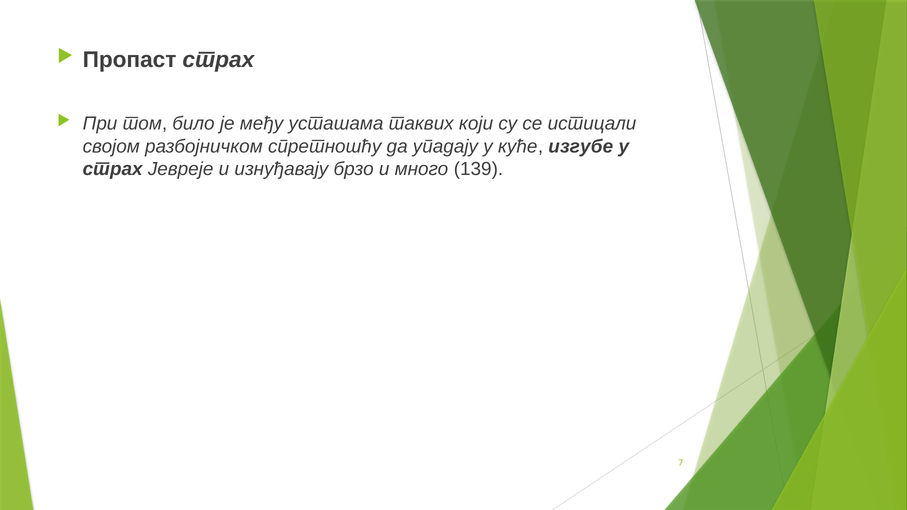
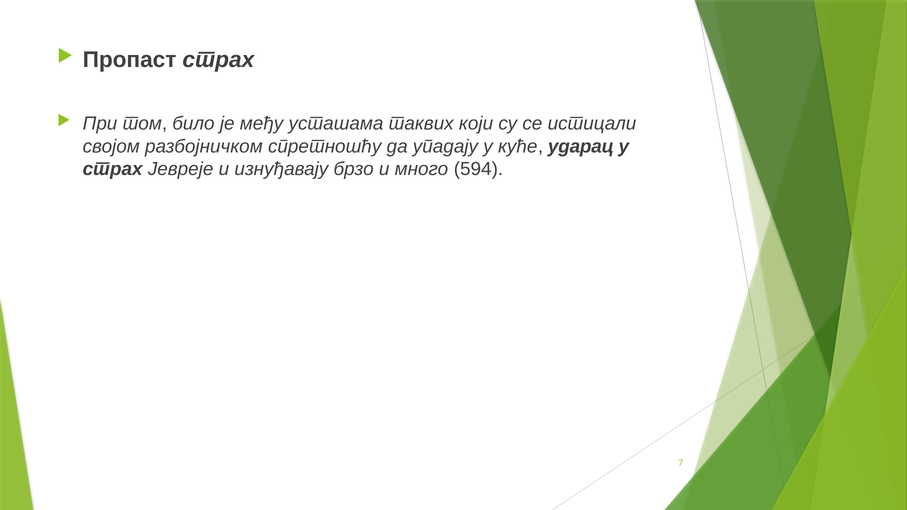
изгубе: изгубе -> ударац
139: 139 -> 594
